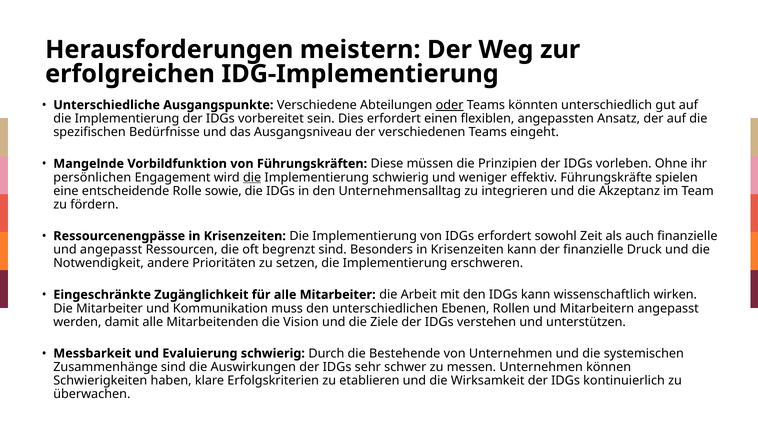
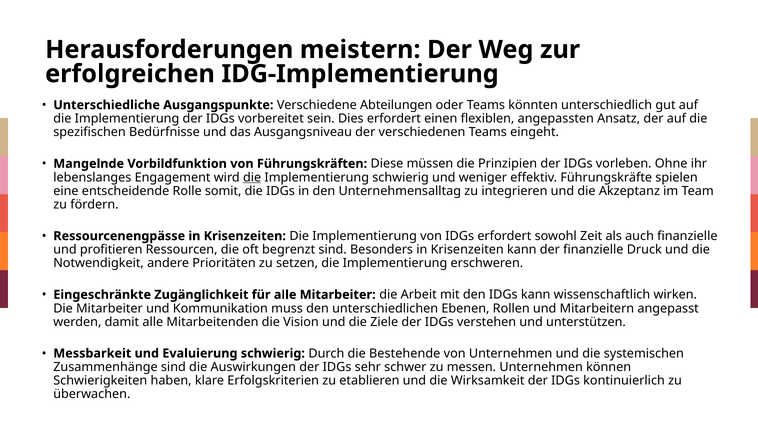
oder underline: present -> none
persönlichen: persönlichen -> lebenslanges
sowie: sowie -> somit
und angepasst: angepasst -> profitieren
